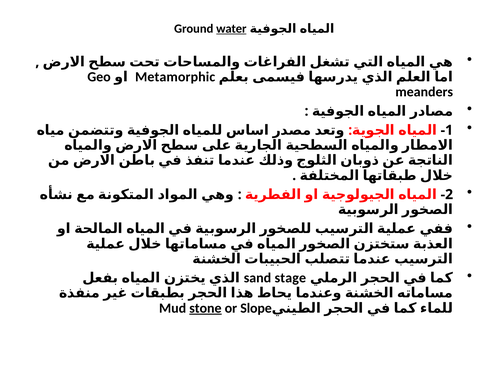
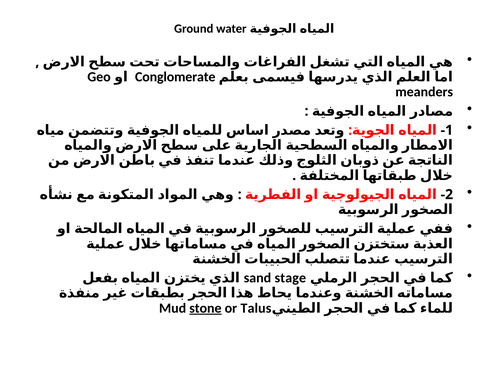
water underline: present -> none
Metamorphic: Metamorphic -> Conglomerate
Slope: Slope -> Talus
